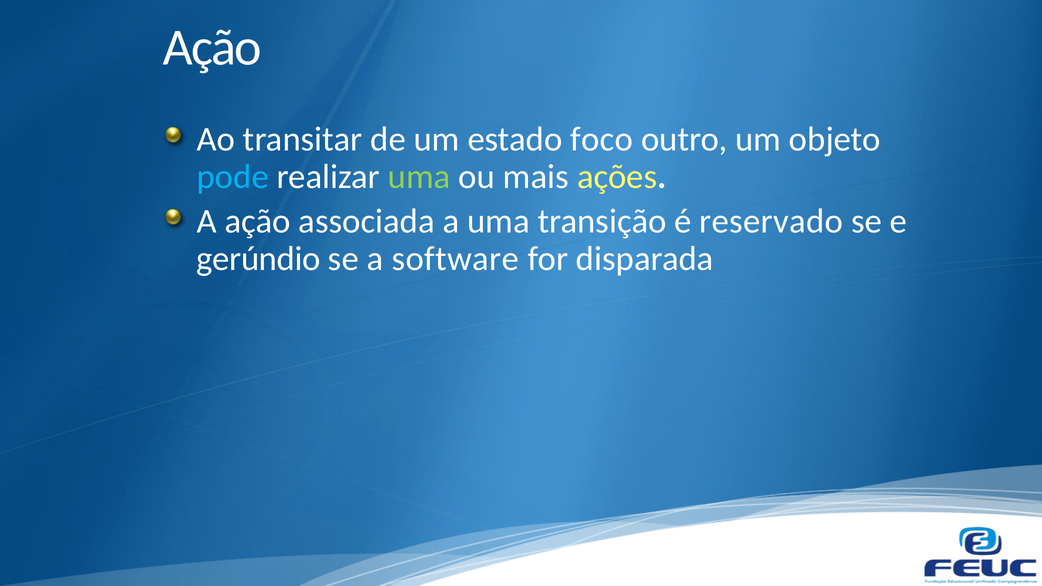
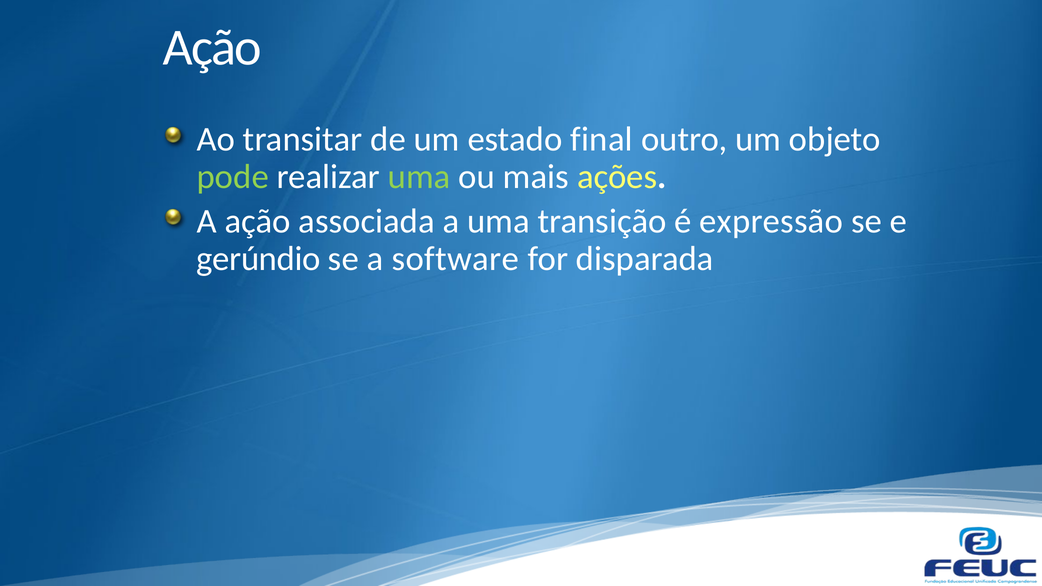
foco: foco -> final
pode colour: light blue -> light green
reservado: reservado -> expressão
